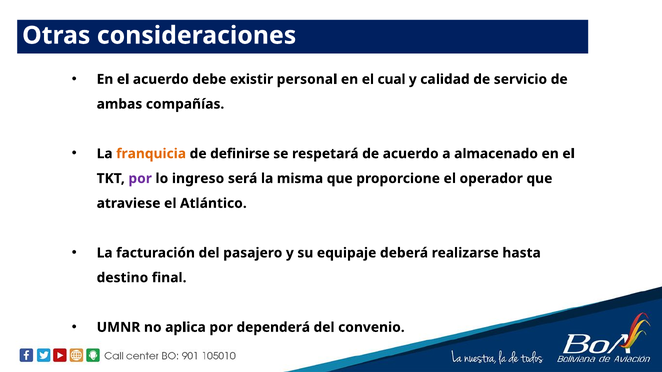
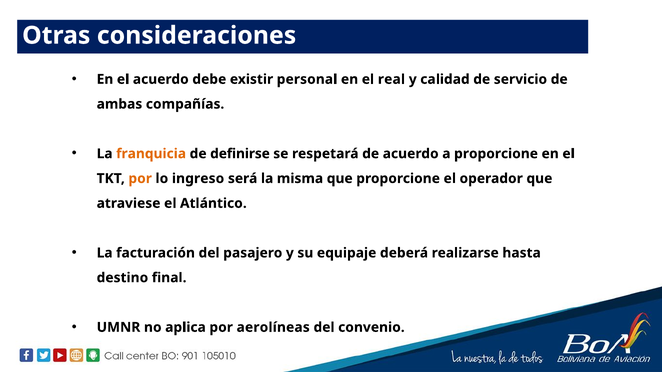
cual: cual -> real
a almacenado: almacenado -> proporcione
por at (140, 179) colour: purple -> orange
dependerá: dependerá -> aerolíneas
